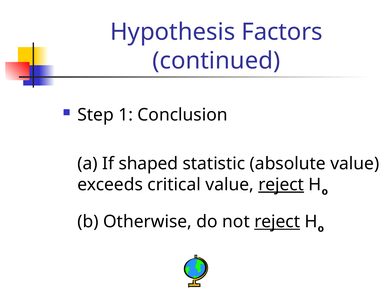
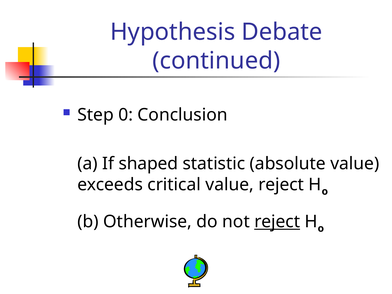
Factors: Factors -> Debate
1: 1 -> 0
reject at (281, 185) underline: present -> none
